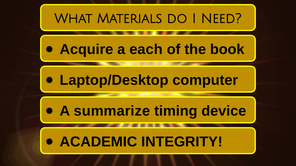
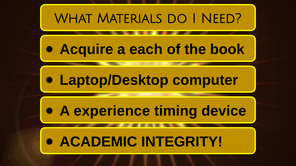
summarize: summarize -> experience
